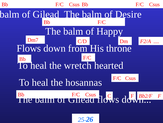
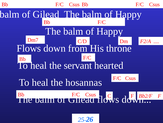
Desire at (128, 14): Desire -> Happy
wretch: wretch -> servant
